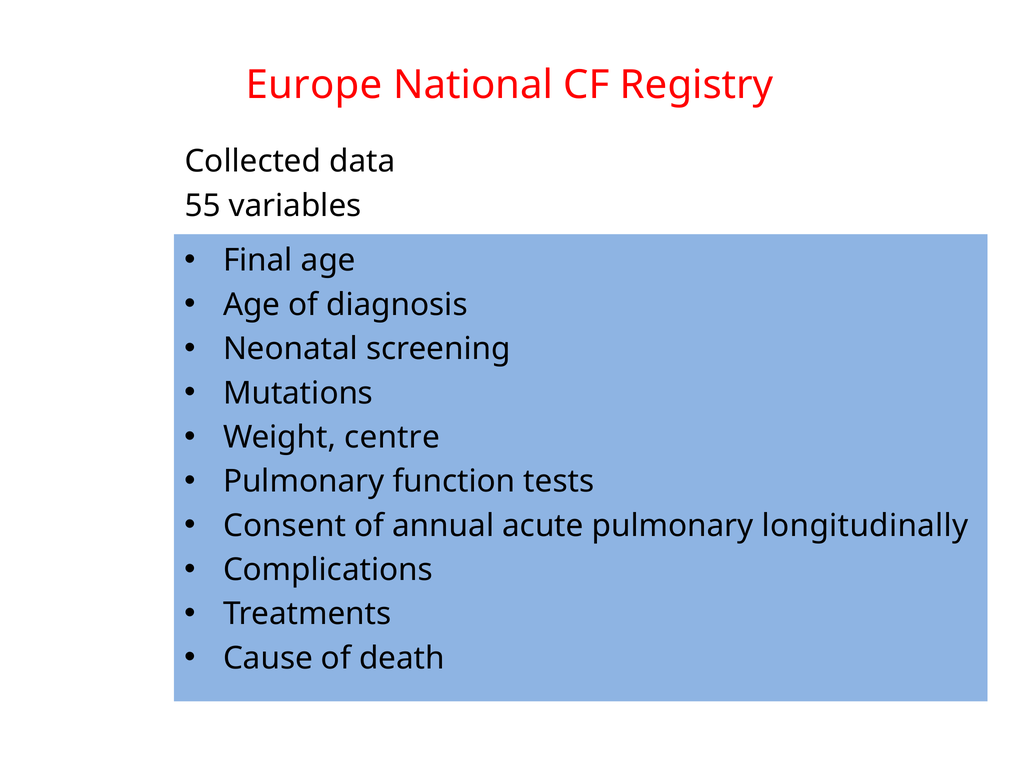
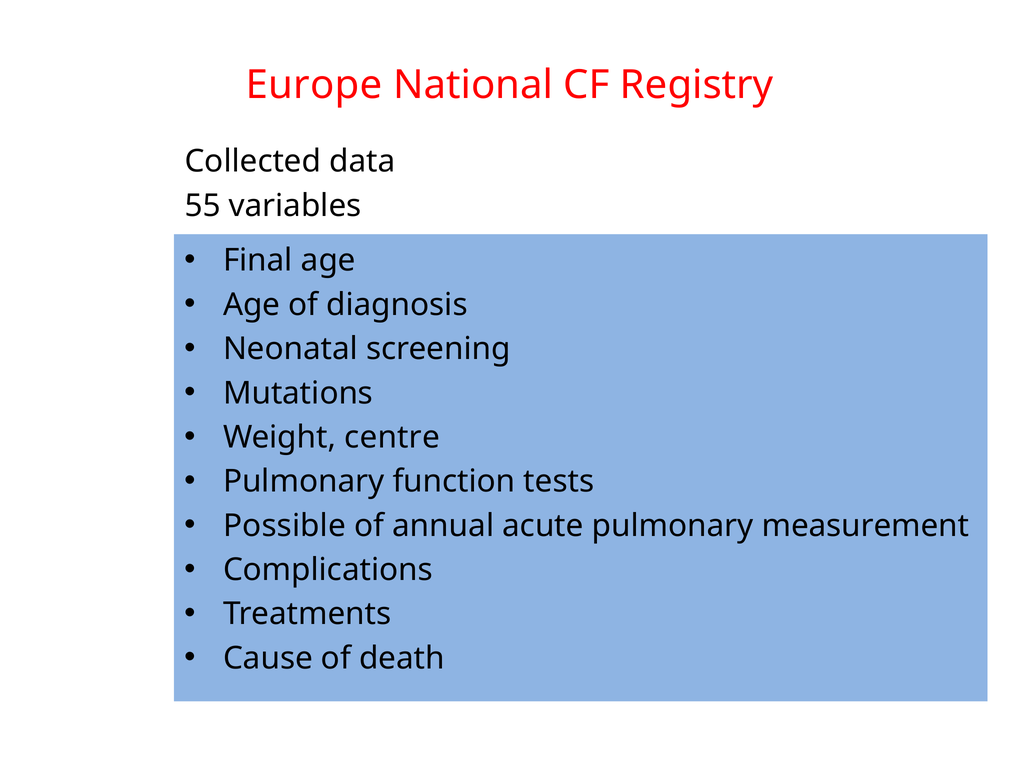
Consent: Consent -> Possible
longitudinally: longitudinally -> measurement
